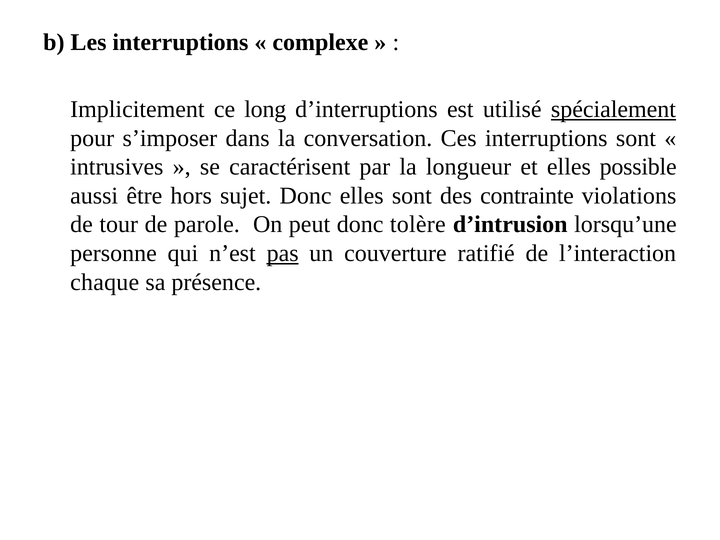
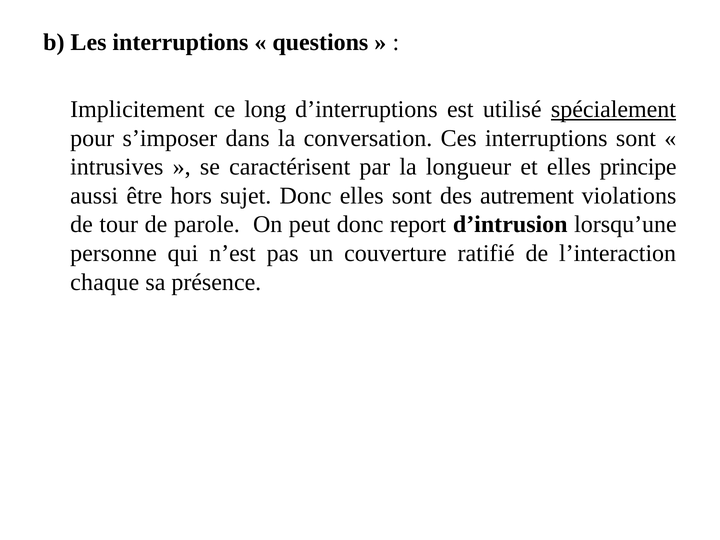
complexe: complexe -> questions
possible: possible -> principe
contrainte: contrainte -> autrement
tolère: tolère -> report
pas underline: present -> none
